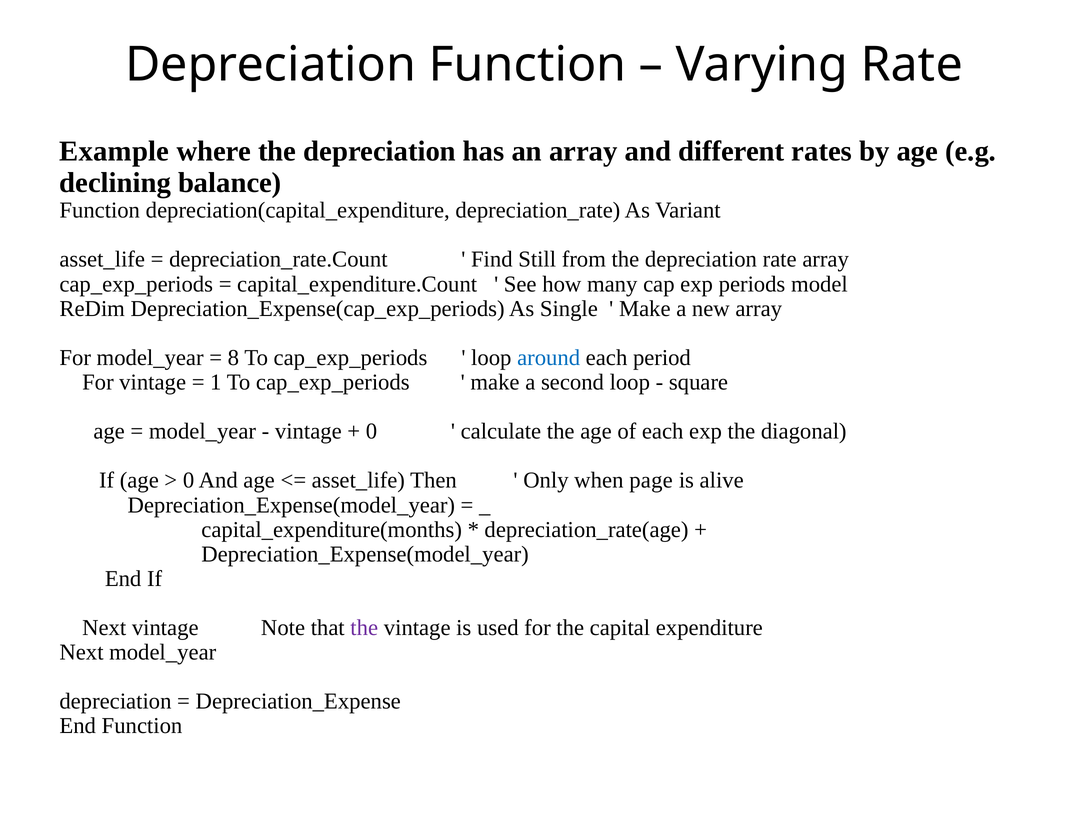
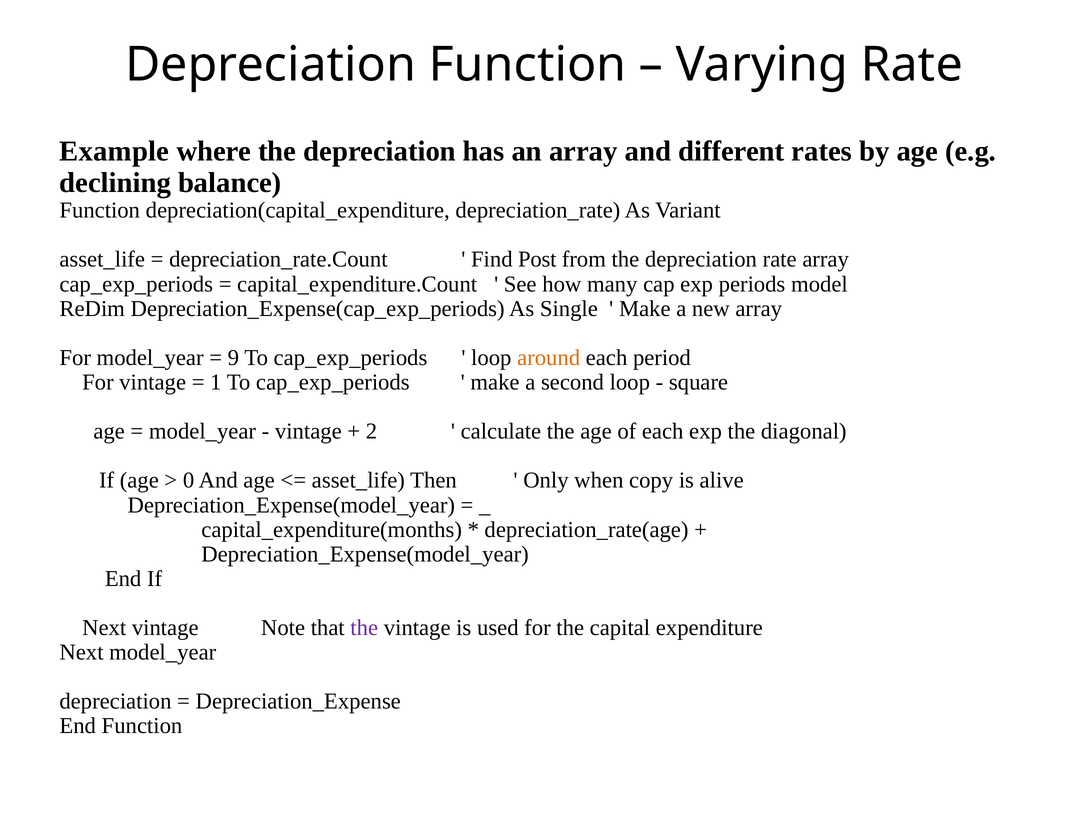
Still: Still -> Post
8: 8 -> 9
around colour: blue -> orange
0 at (371, 431): 0 -> 2
page: page -> copy
